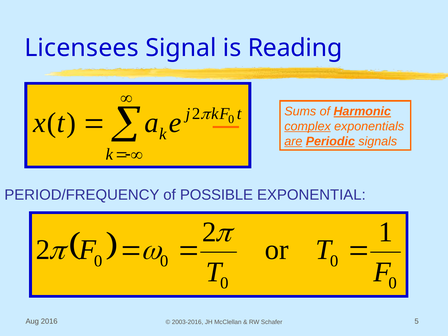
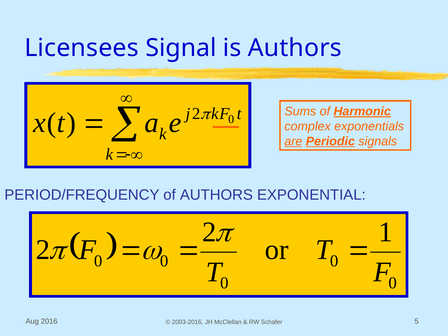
is Reading: Reading -> Authors
complex underline: present -> none
of POSSIBLE: POSSIBLE -> AUTHORS
